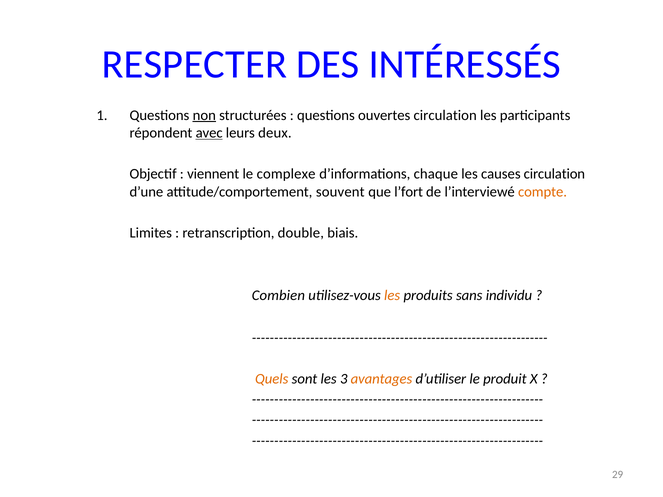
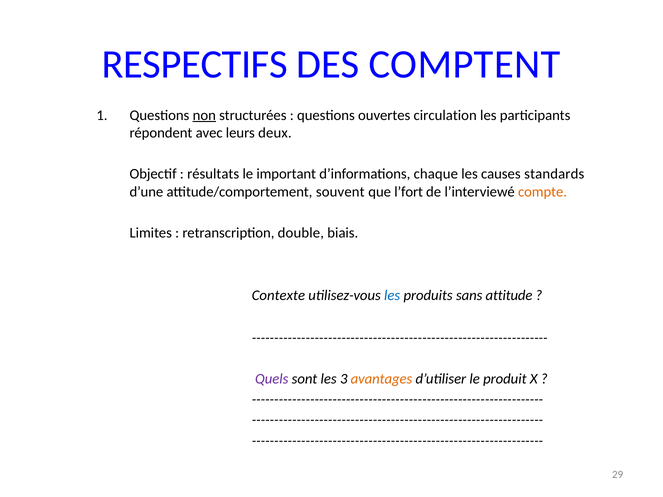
RESPECTER: RESPECTER -> RESPECTIFS
INTÉRESSÉS: INTÉRESSÉS -> COMPTENT
avec underline: present -> none
viennent: viennent -> résultats
complexe: complexe -> important
causes circulation: circulation -> standards
Combien: Combien -> Contexte
les at (392, 295) colour: orange -> blue
individu: individu -> attitude
Quels colour: orange -> purple
